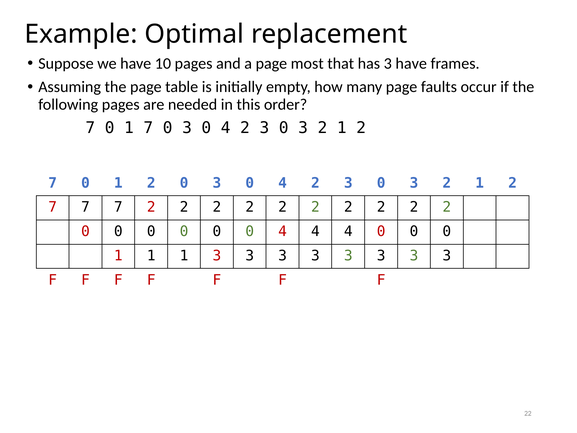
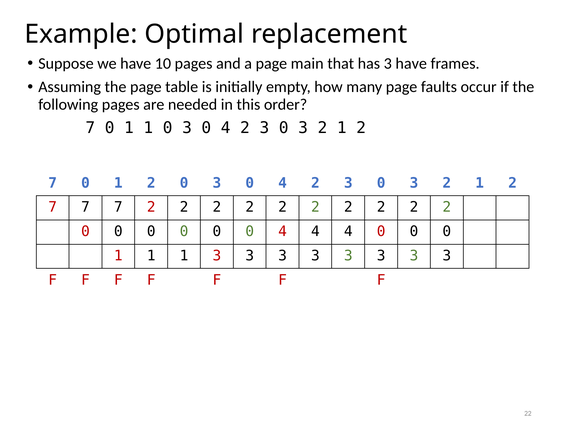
most: most -> main
7 0 1 7: 7 -> 1
